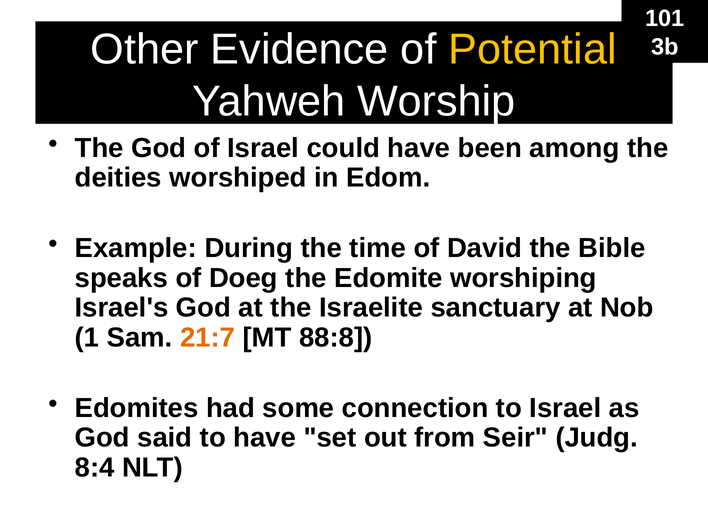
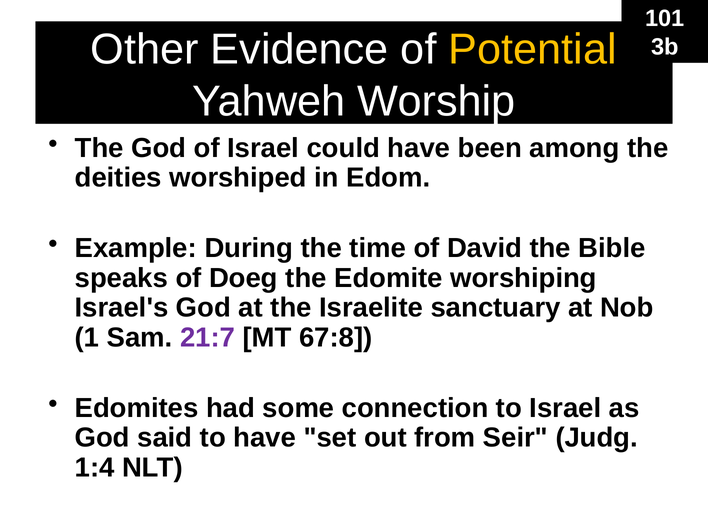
21:7 colour: orange -> purple
88:8: 88:8 -> 67:8
8:4: 8:4 -> 1:4
